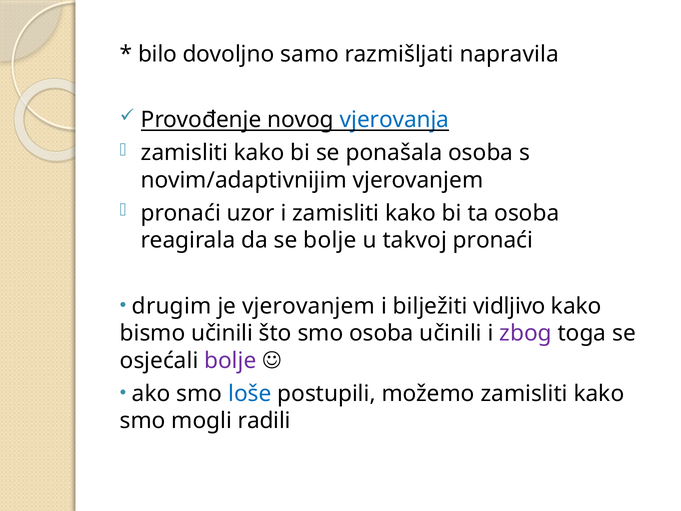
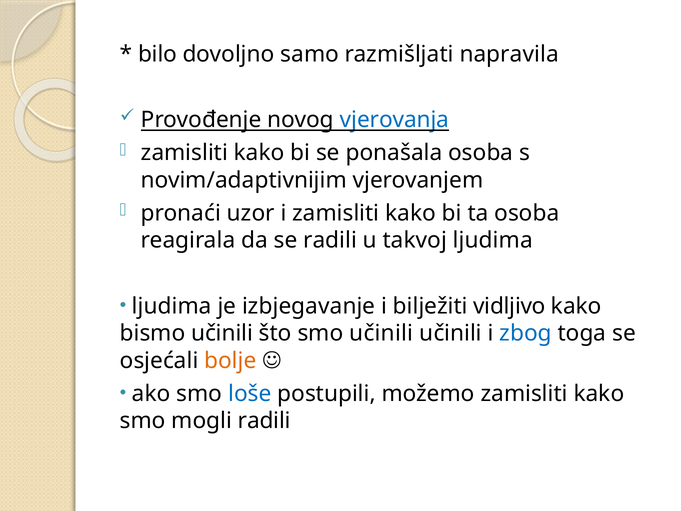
se bolje: bolje -> radili
takvoj pronaći: pronaći -> ljudima
drugim at (172, 306): drugim -> ljudima
je vjerovanjem: vjerovanjem -> izbjegavanje
smo osoba: osoba -> učinili
zbog colour: purple -> blue
bolje at (230, 361) colour: purple -> orange
